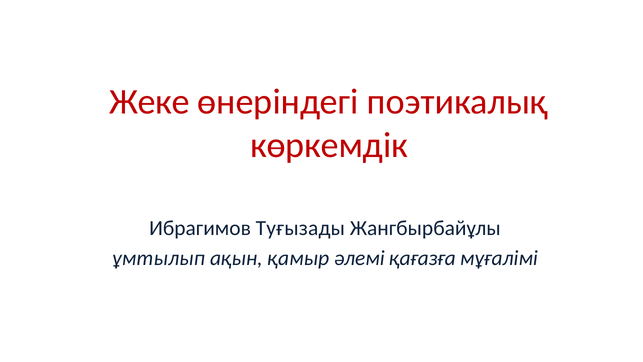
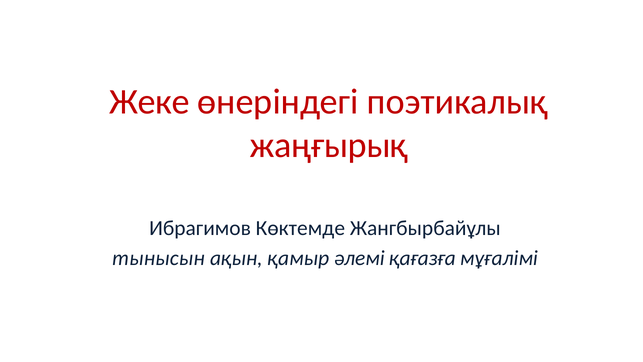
көркемдік: көркемдік -> жаңғырық
Туғызады: Туғызады -> Көктемде
ұмтылып: ұмтылып -> тынысын
